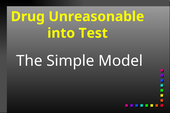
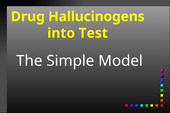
Unreasonable: Unreasonable -> Hallucinogens
